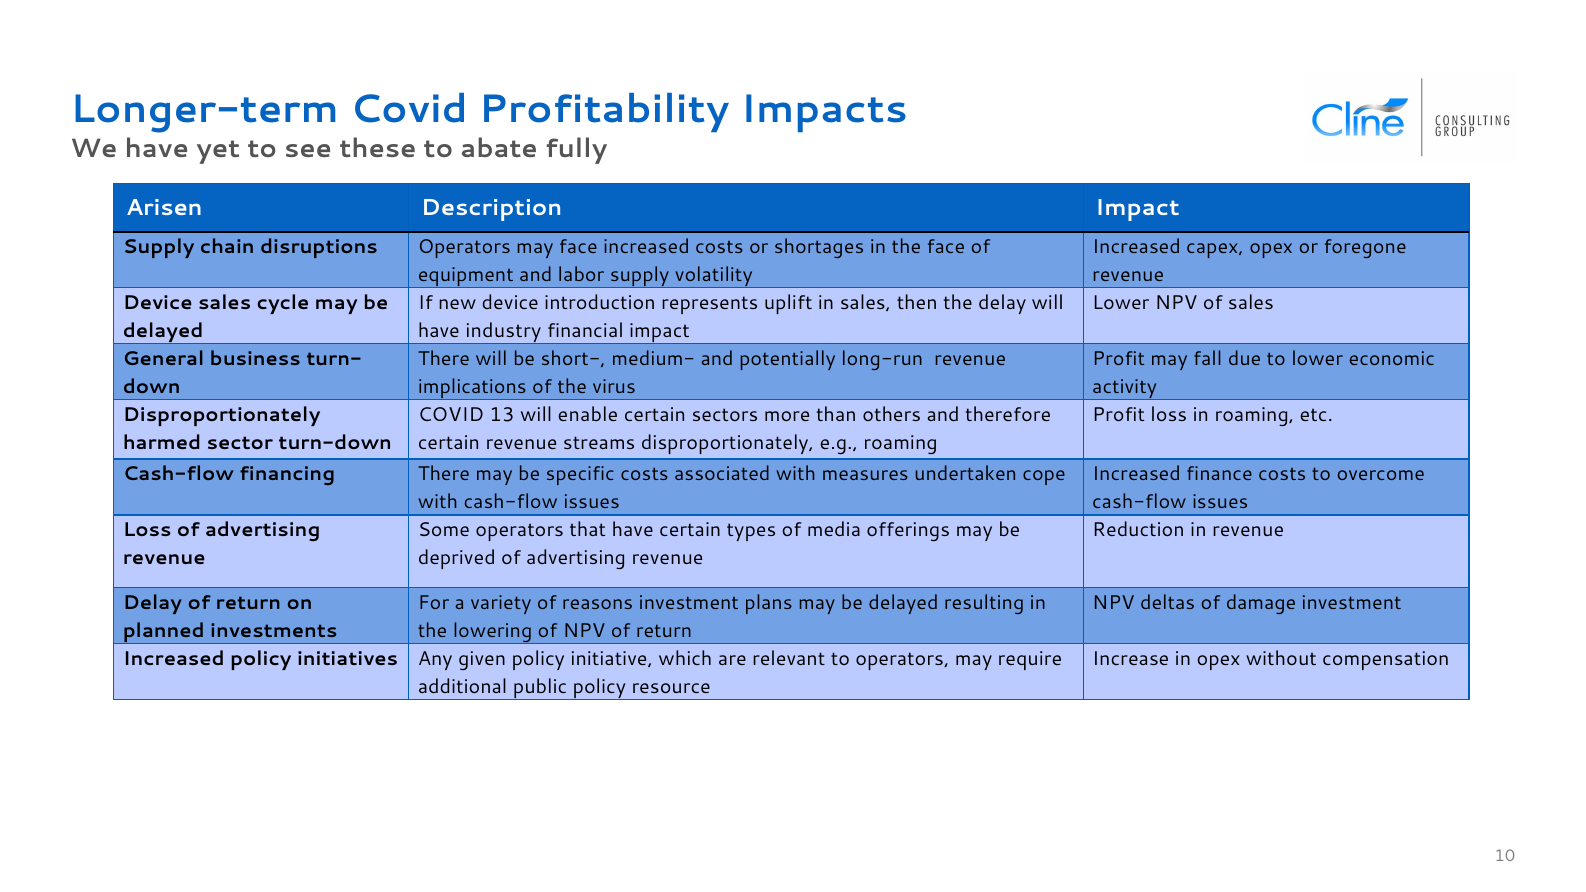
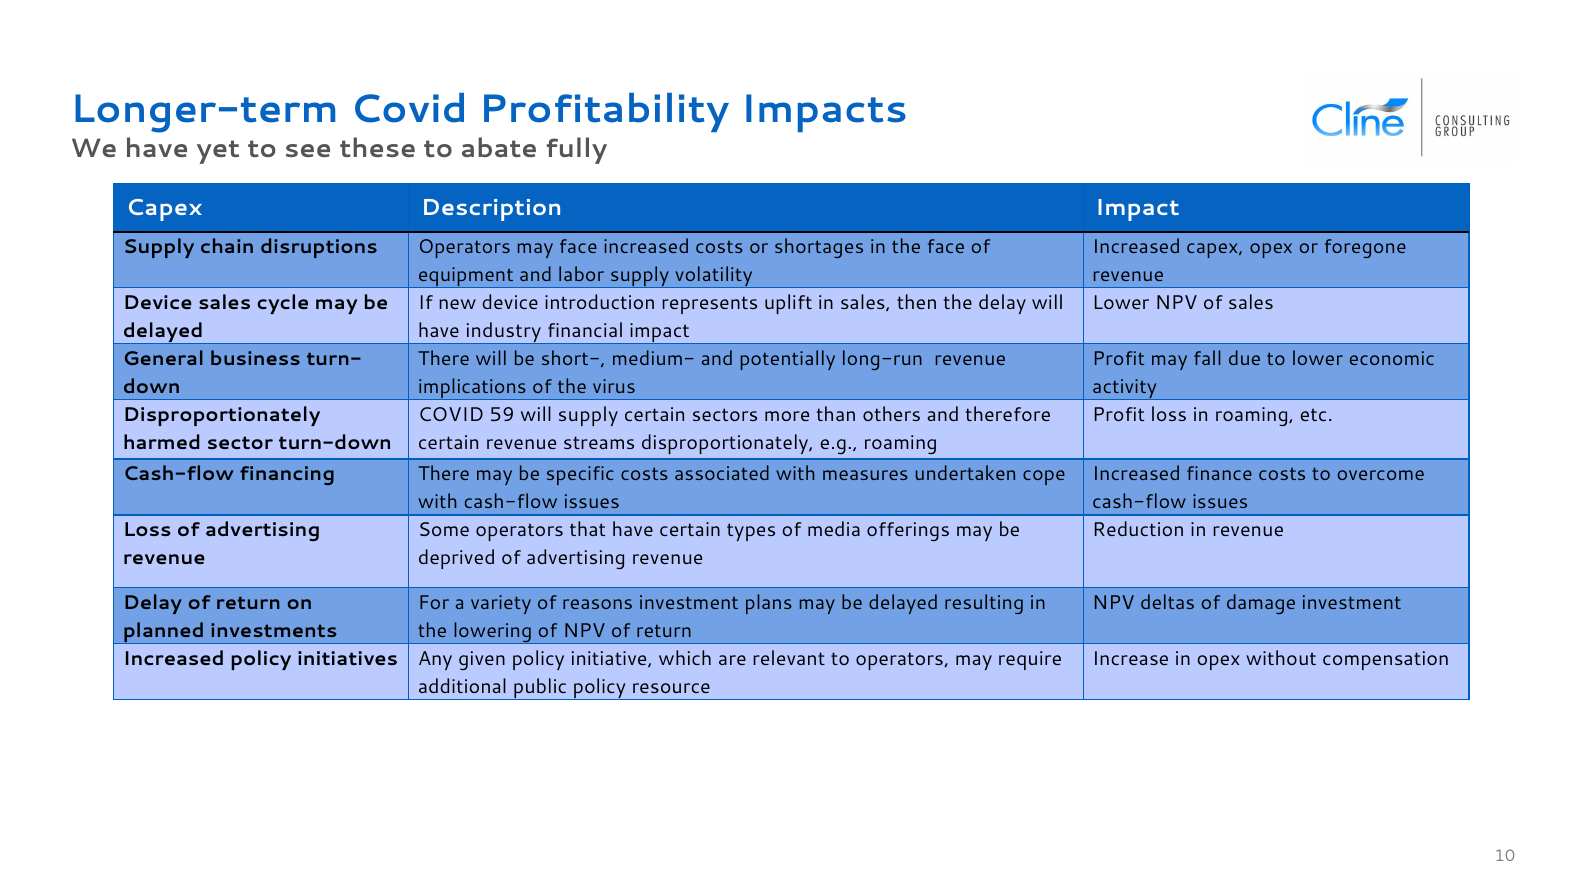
Arisen at (164, 207): Arisen -> Capex
13: 13 -> 59
will enable: enable -> supply
